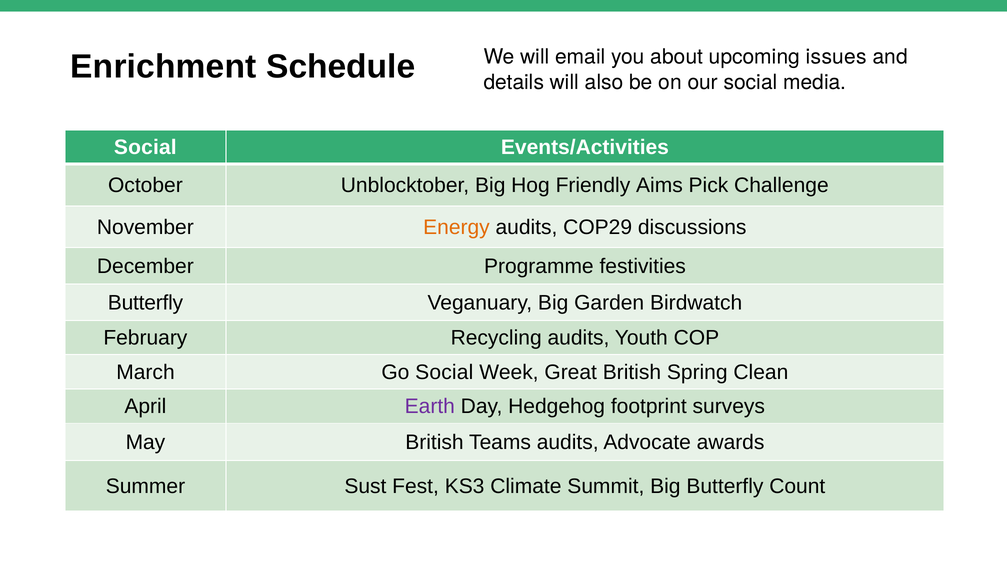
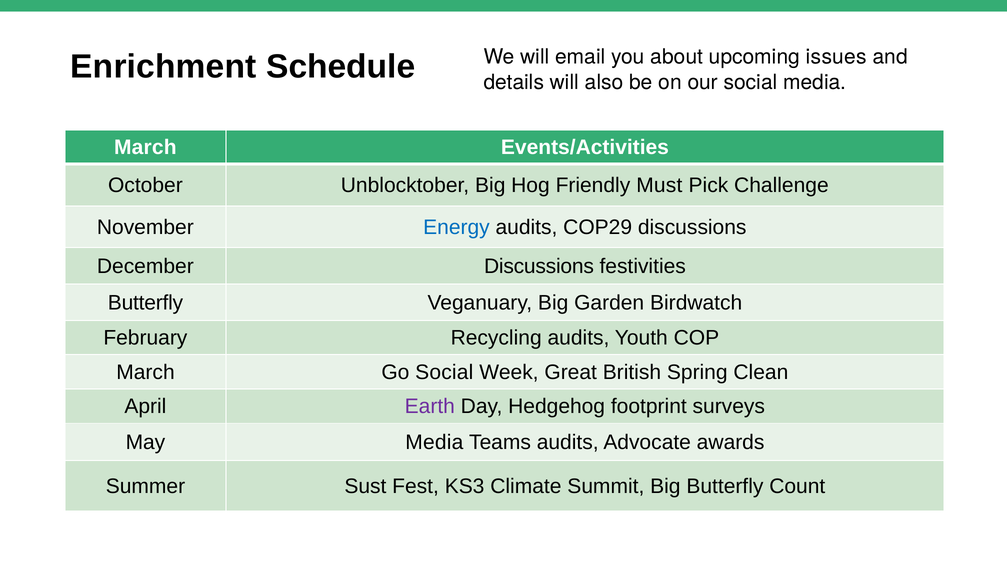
Social at (145, 147): Social -> March
Aims: Aims -> Must
Energy colour: orange -> blue
December Programme: Programme -> Discussions
May British: British -> Media
